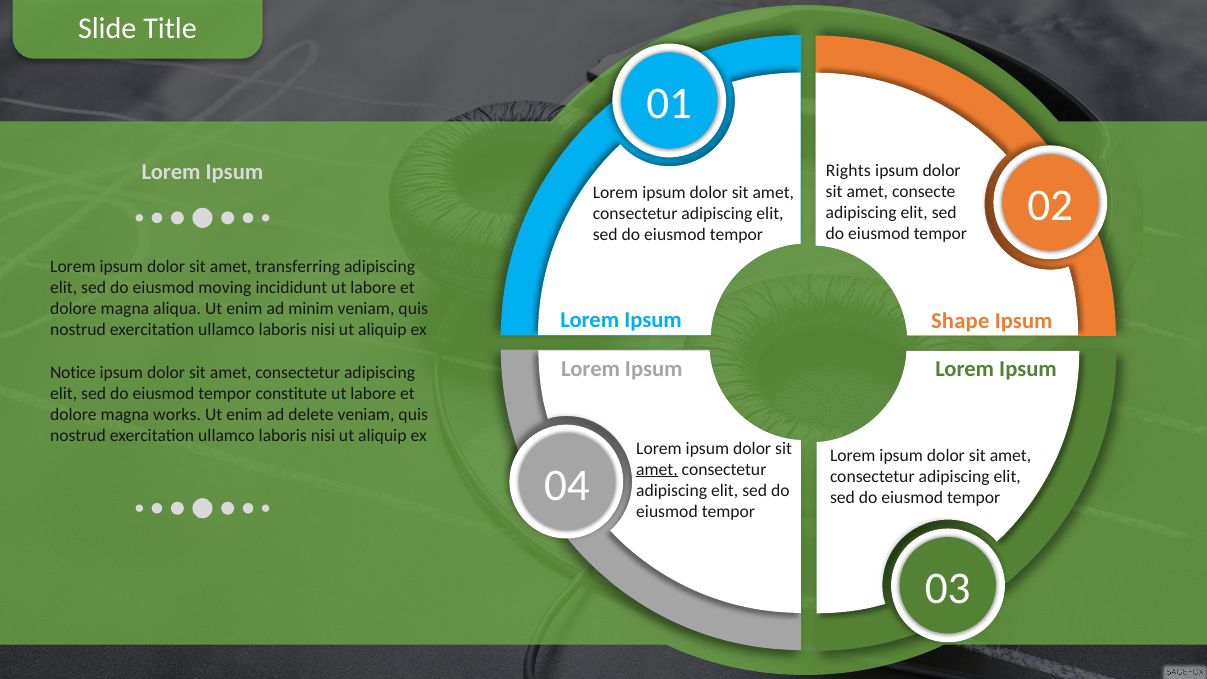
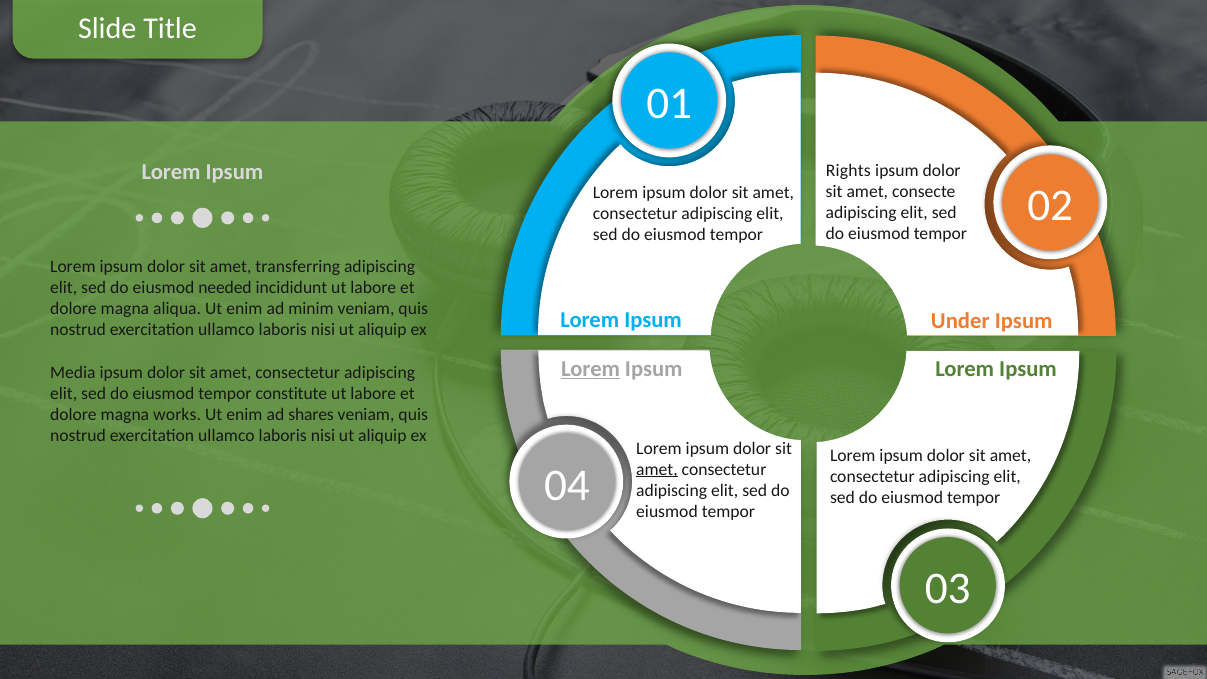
moving: moving -> needed
Shape: Shape -> Under
Lorem at (591, 369) underline: none -> present
Notice: Notice -> Media
delete: delete -> shares
